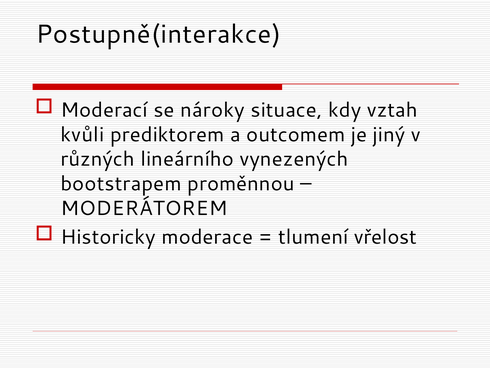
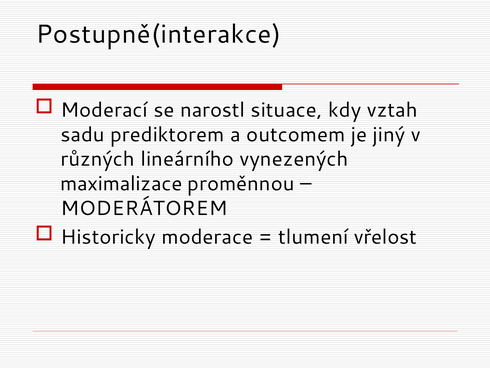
nároky: nároky -> narostl
kvůli: kvůli -> sadu
bootstrapem: bootstrapem -> maximalizace
